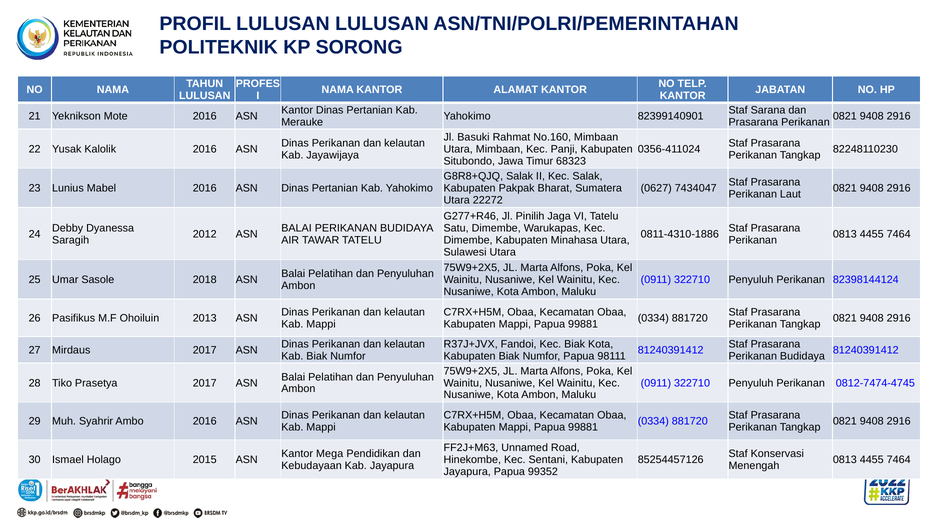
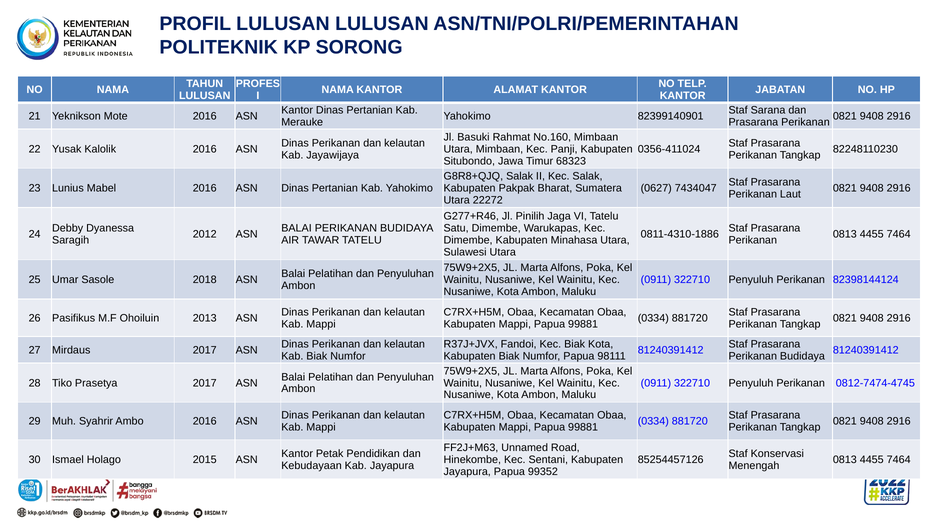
Mega: Mega -> Petak
